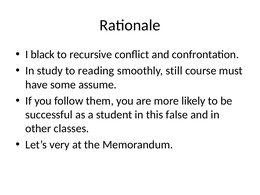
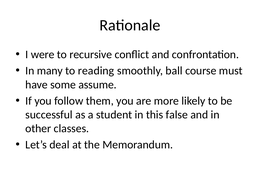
black: black -> were
study: study -> many
still: still -> ball
very: very -> deal
